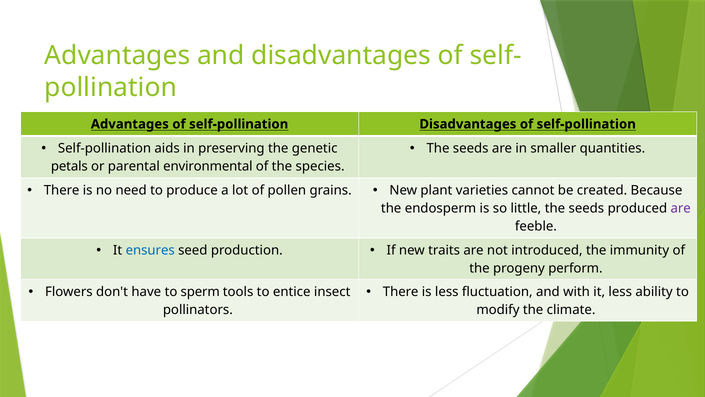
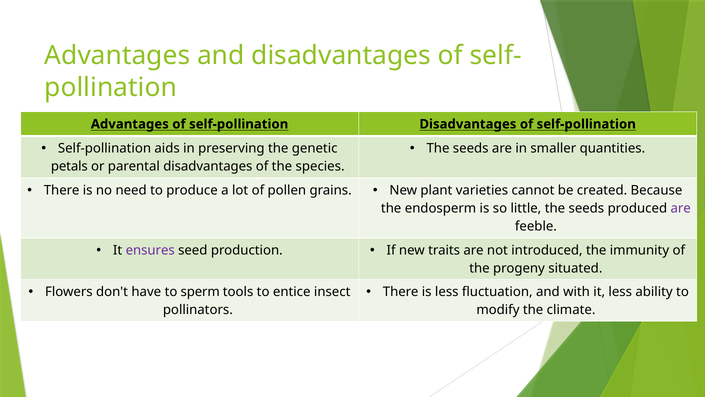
parental environmental: environmental -> disadvantages
ensures colour: blue -> purple
perform: perform -> situated
